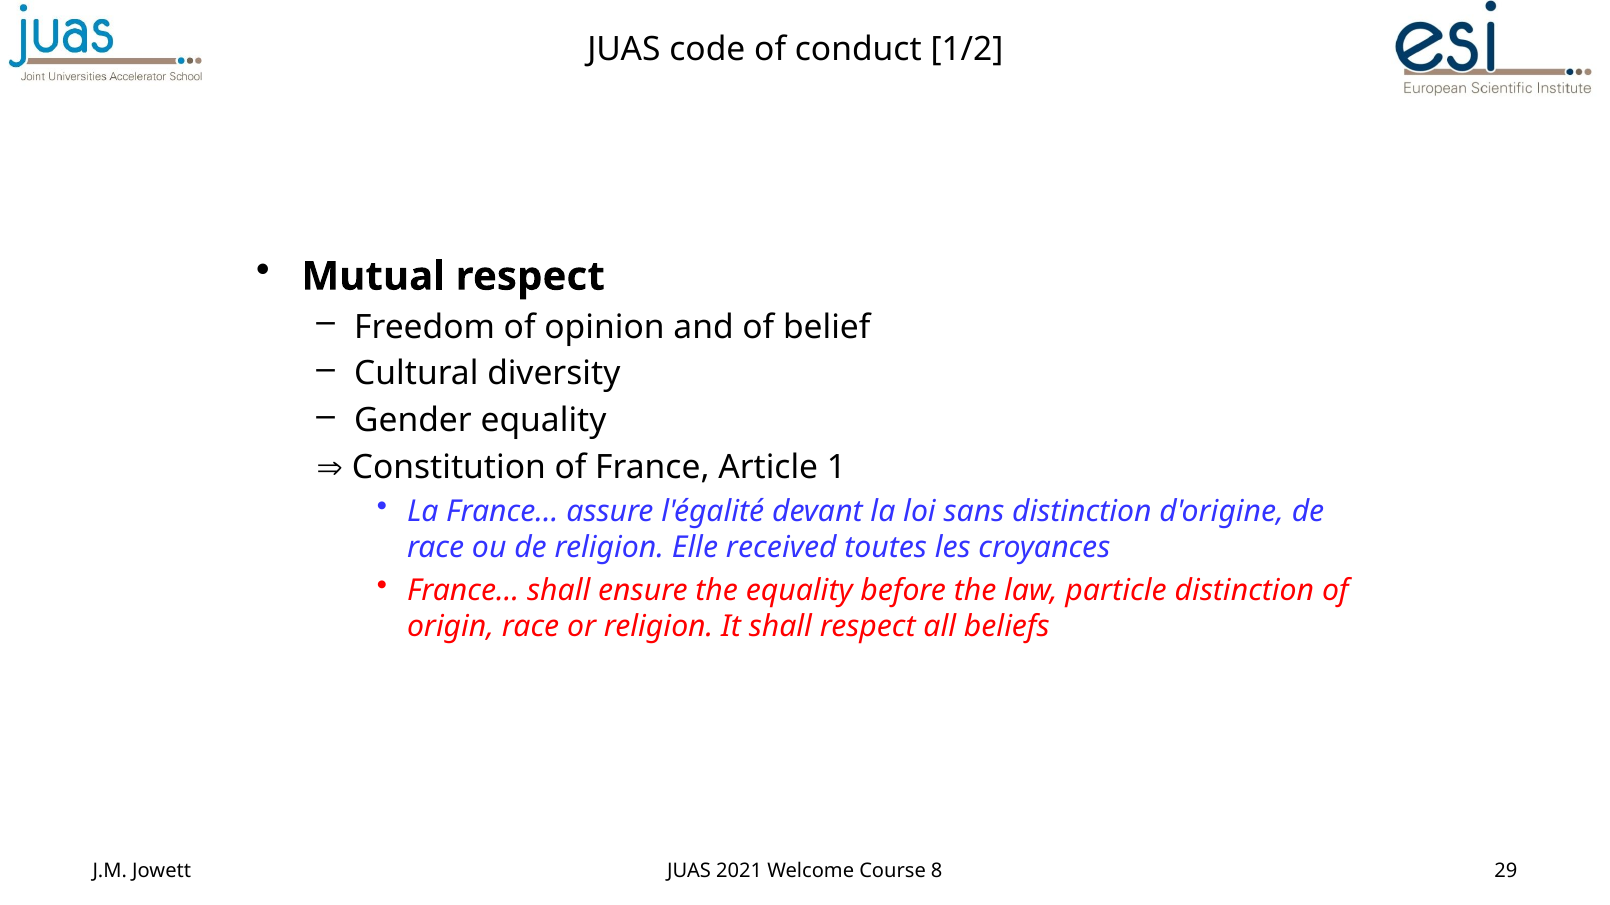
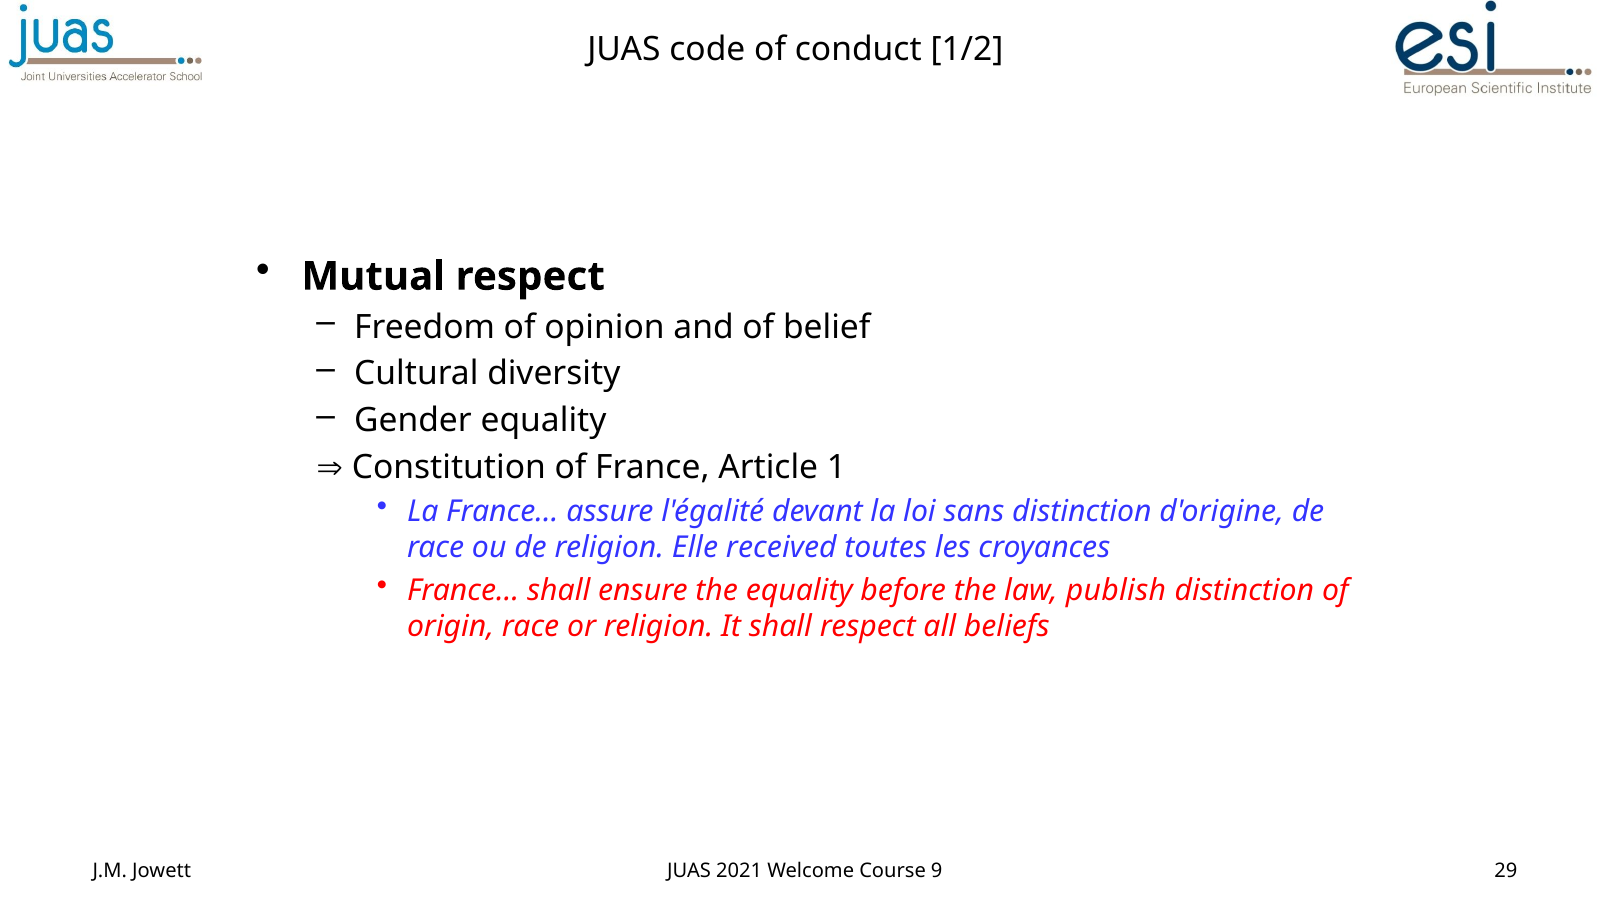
particle: particle -> publish
8: 8 -> 9
